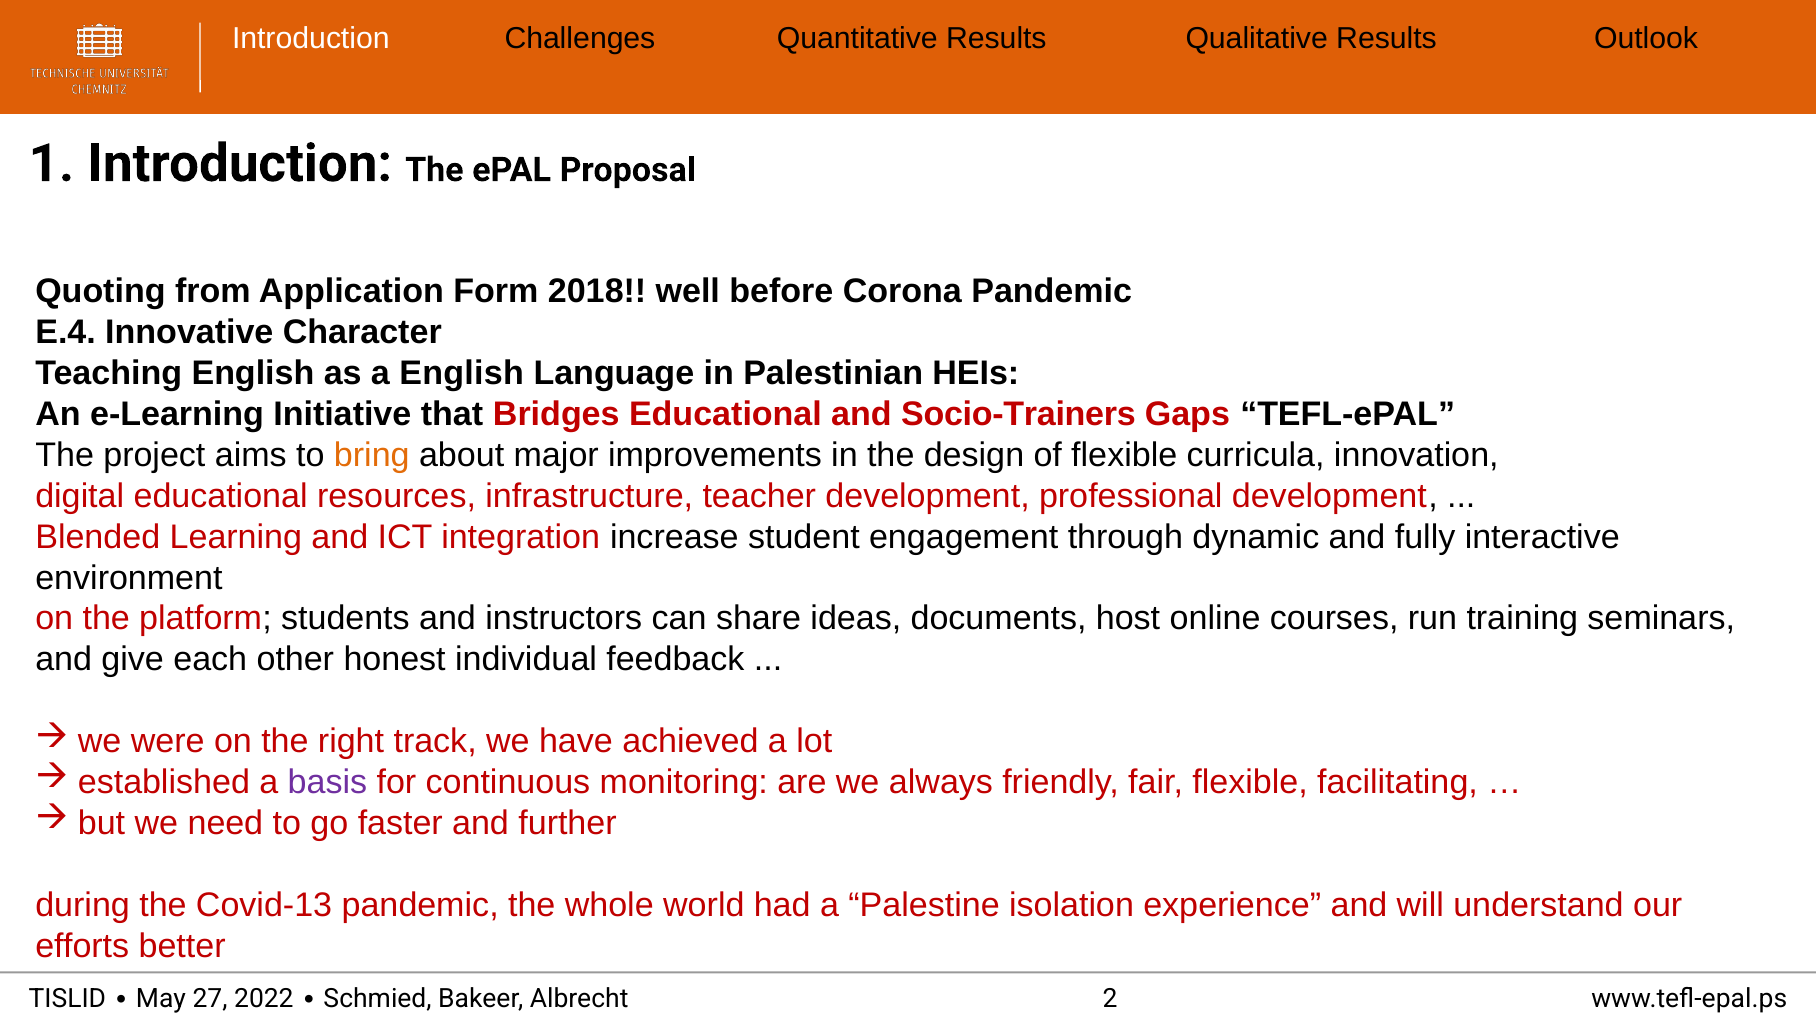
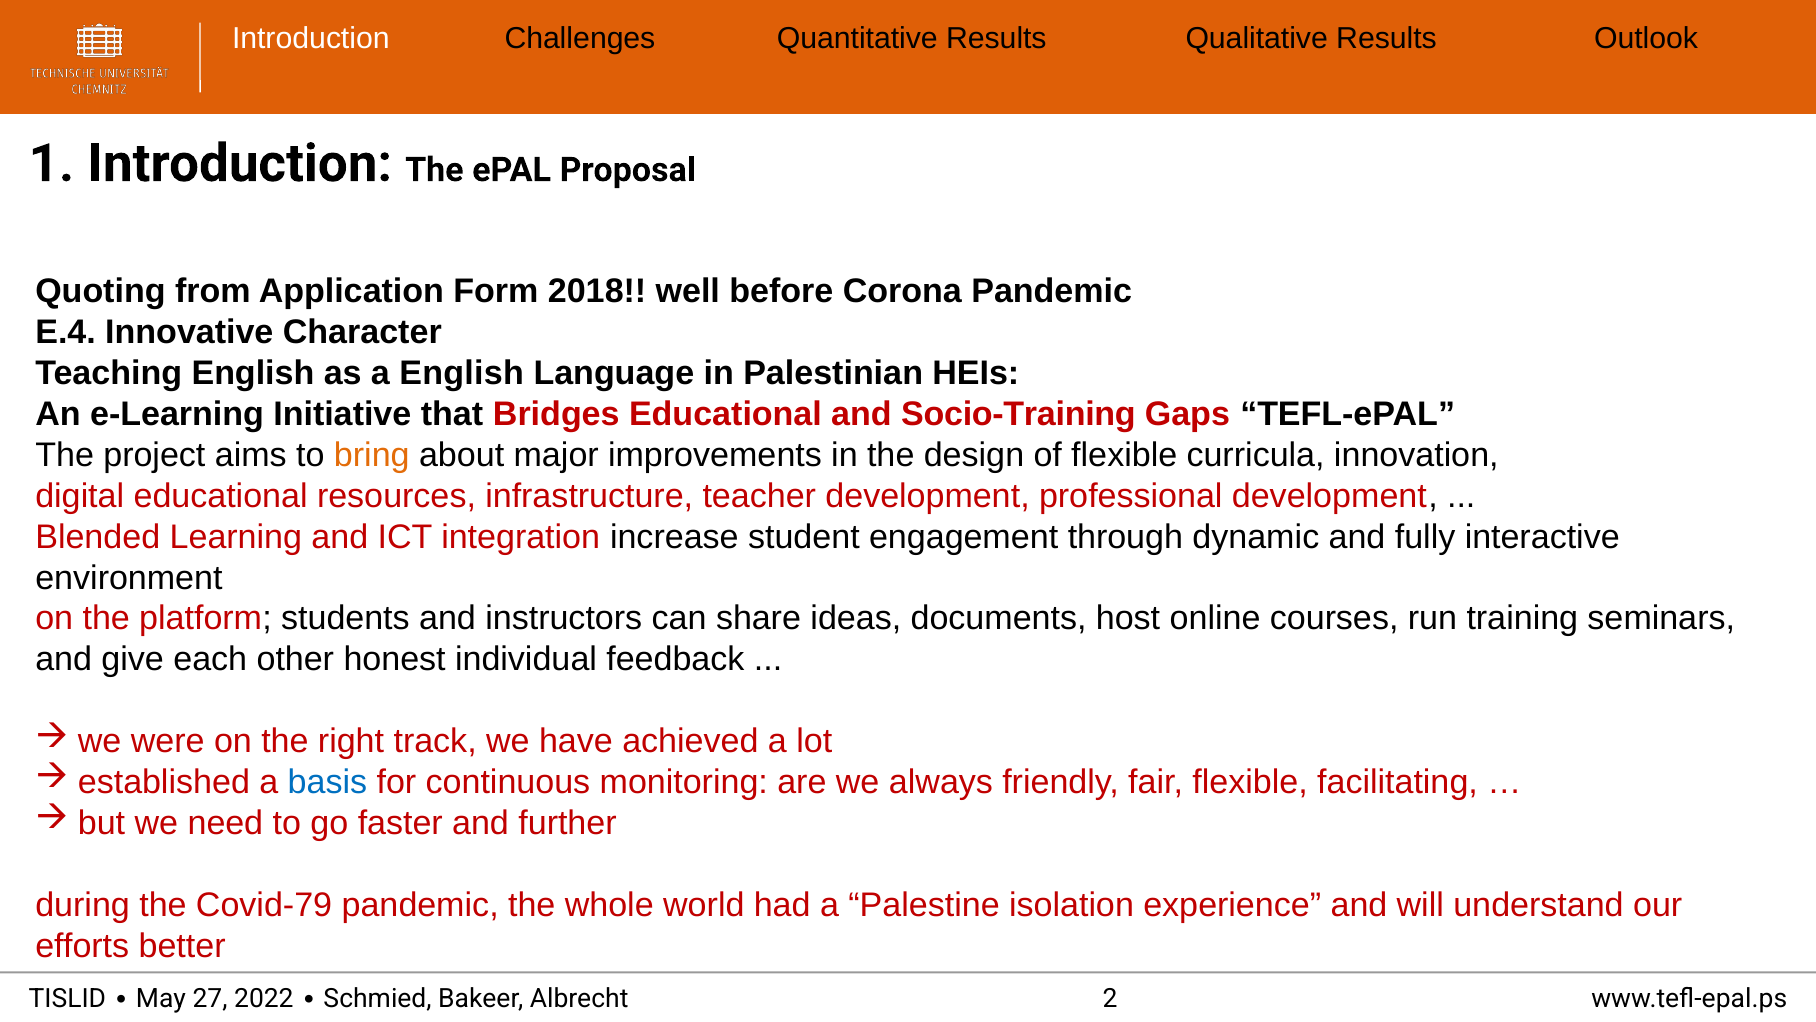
Socio-Trainers: Socio-Trainers -> Socio-Training
basis colour: purple -> blue
Covid-13: Covid-13 -> Covid-79
